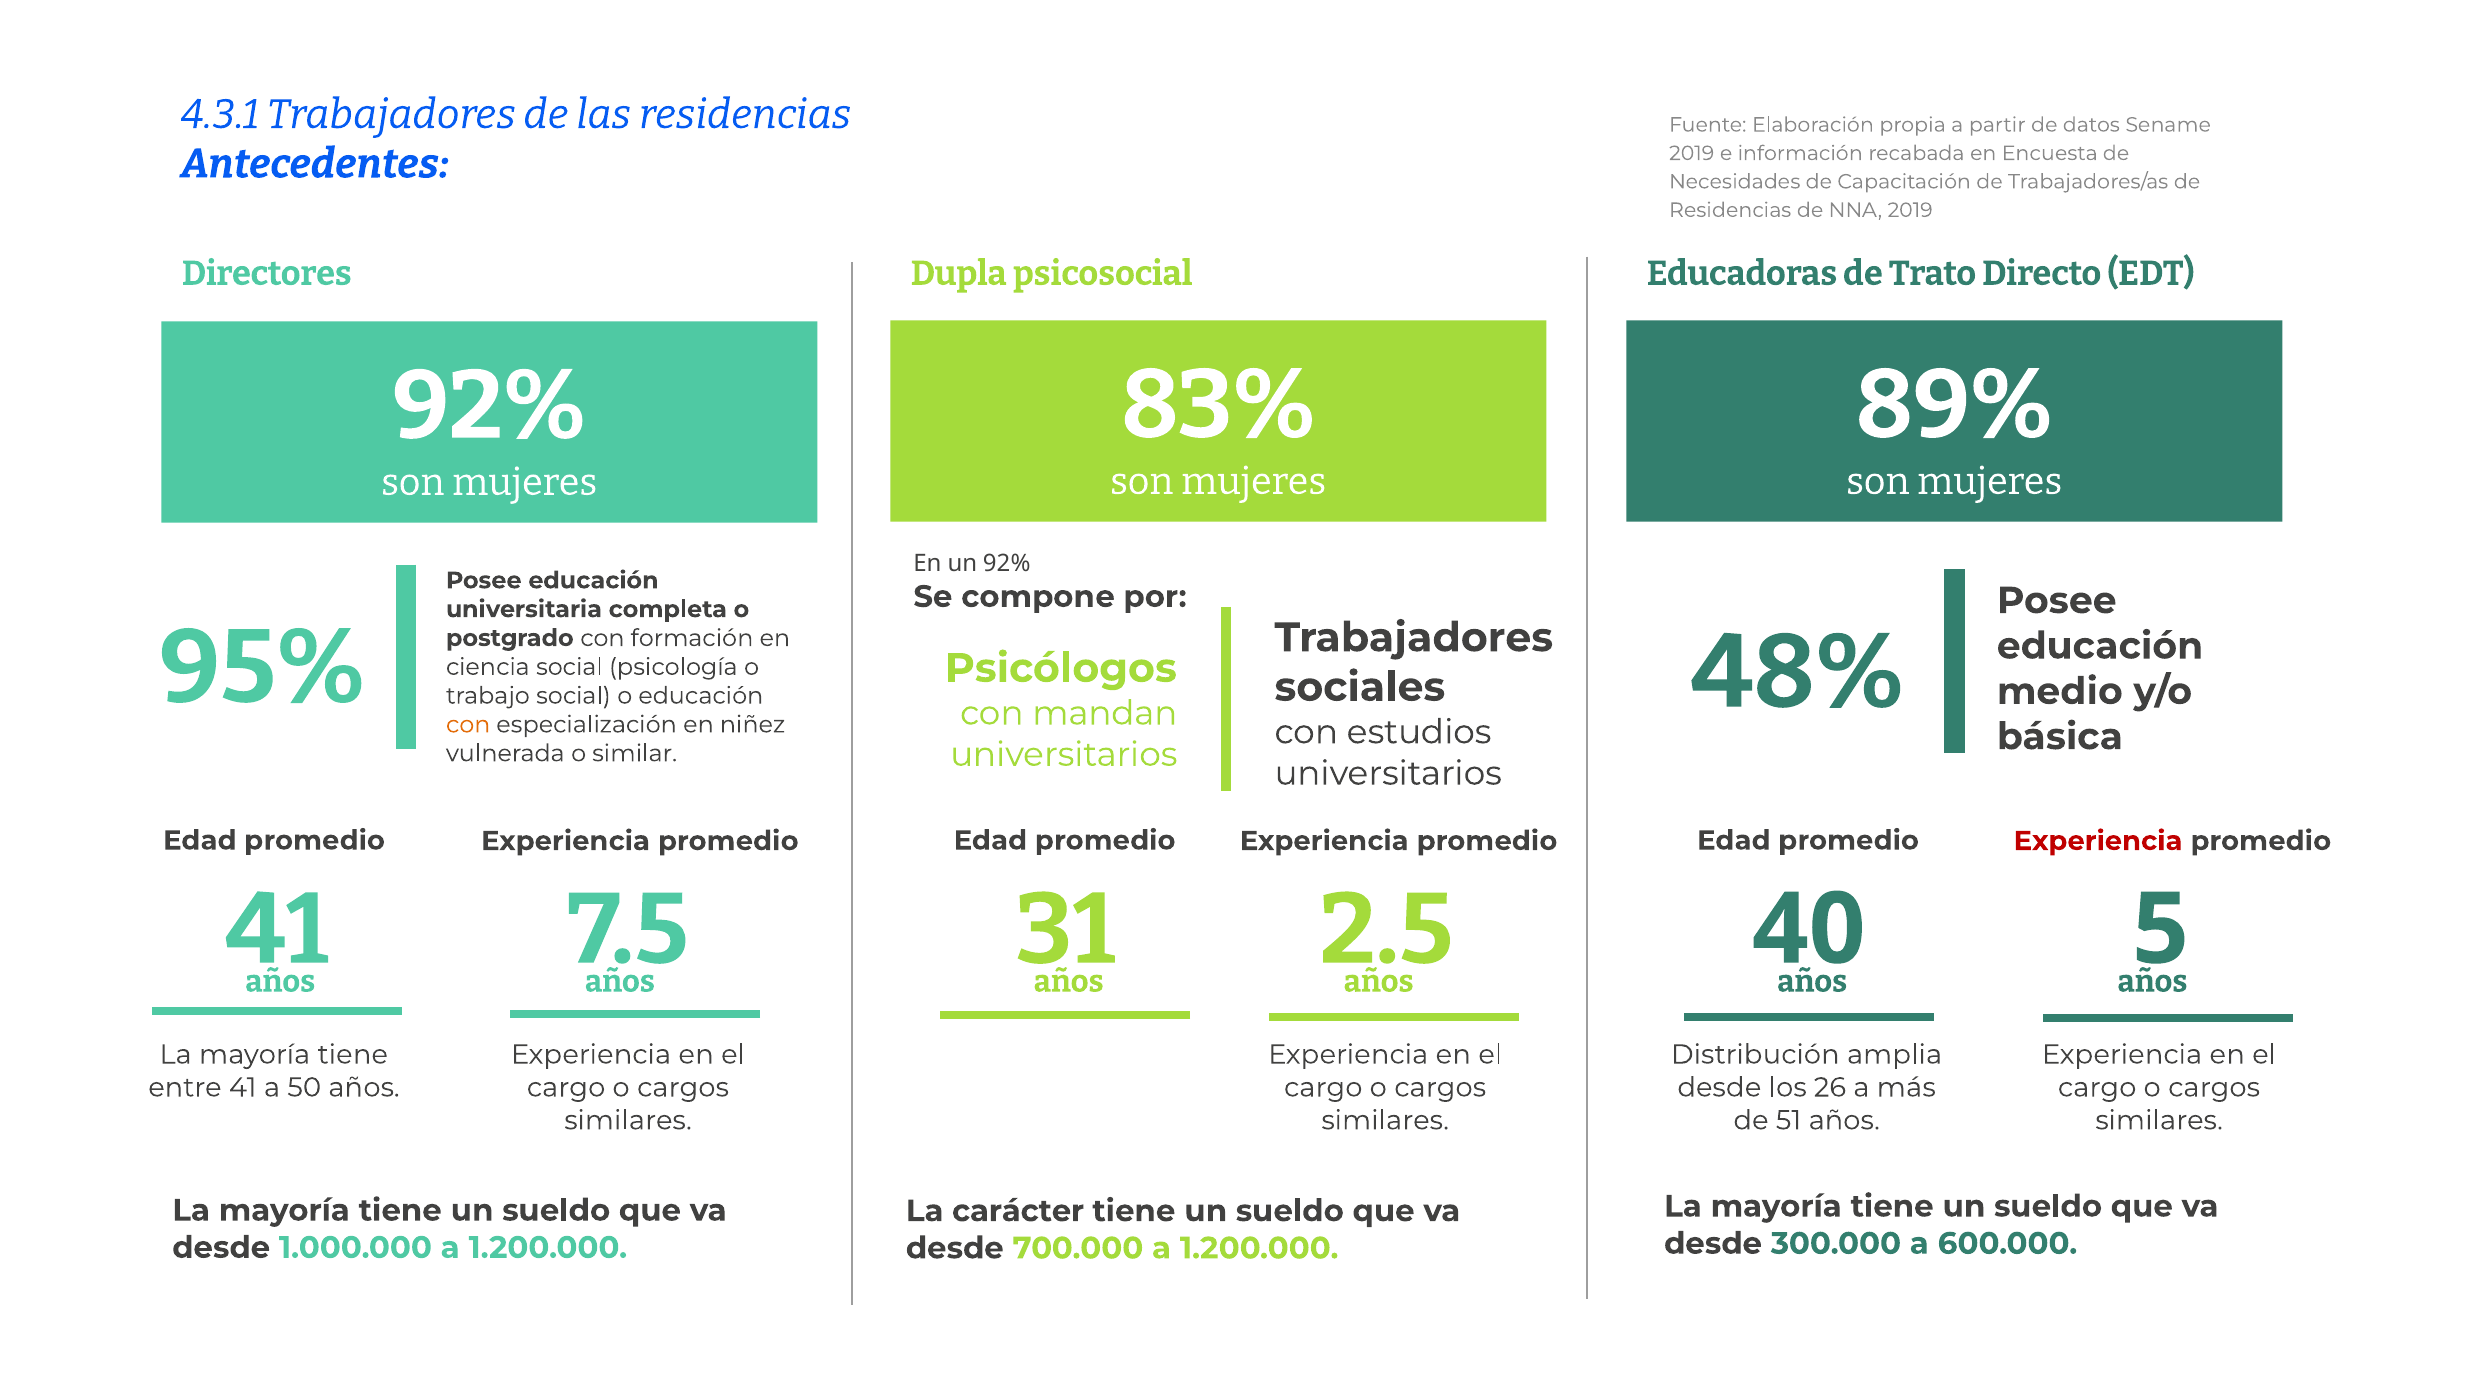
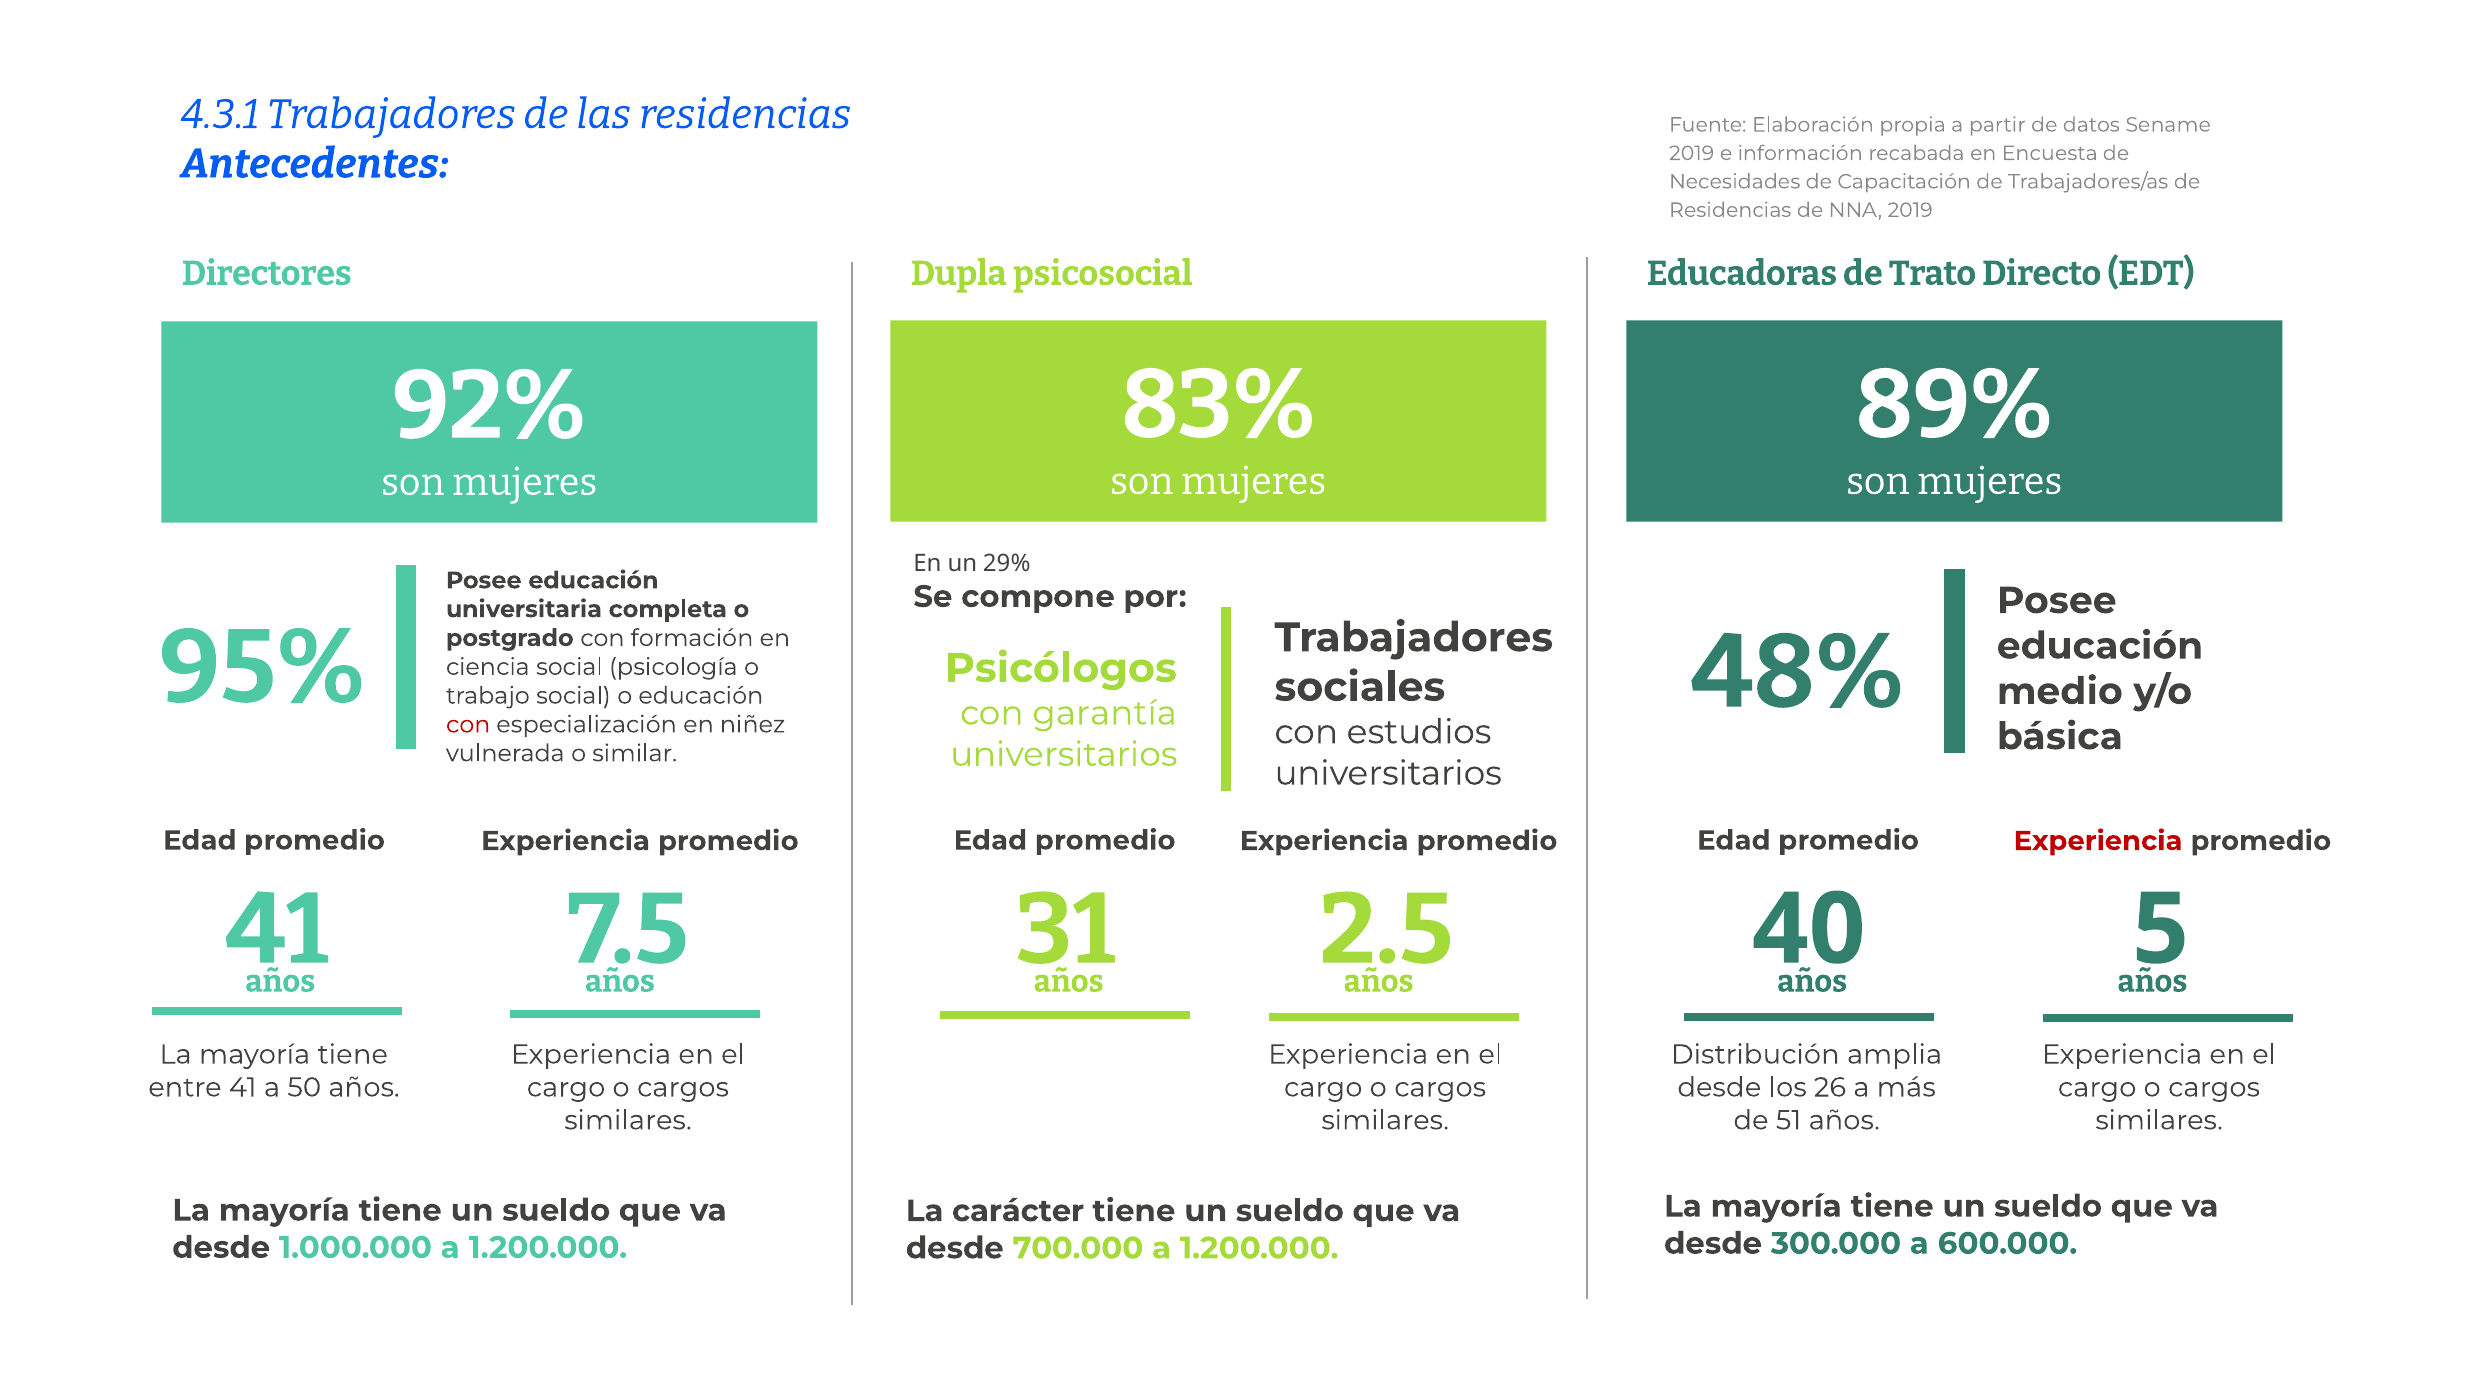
un 92%: 92% -> 29%
mandan: mandan -> garantía
con at (468, 724) colour: orange -> red
